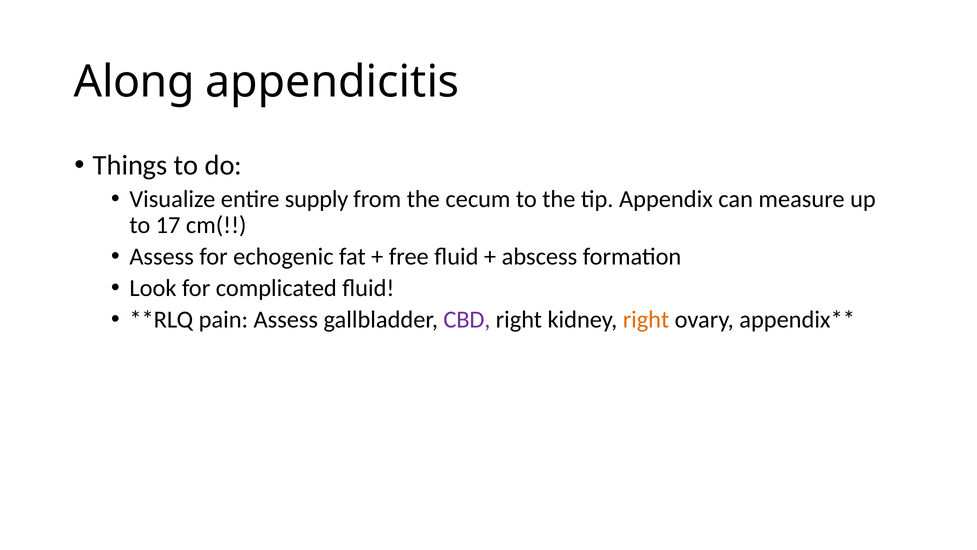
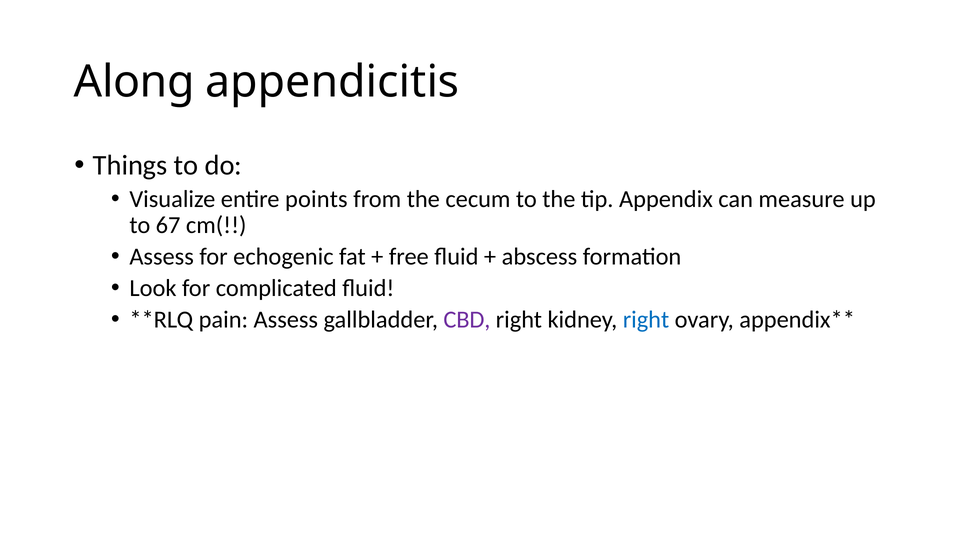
supply: supply -> points
17: 17 -> 67
right at (646, 320) colour: orange -> blue
